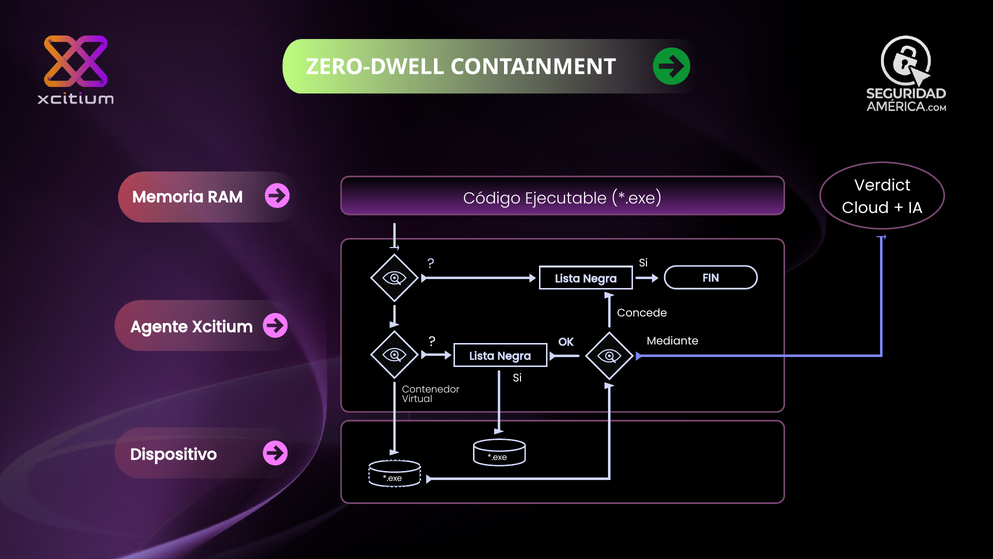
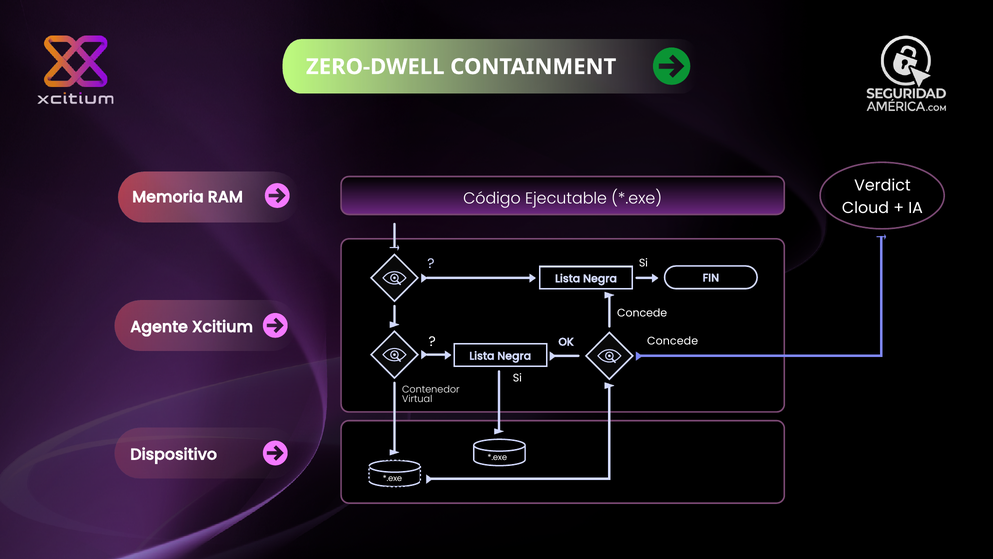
Mediante at (673, 341): Mediante -> Concede
